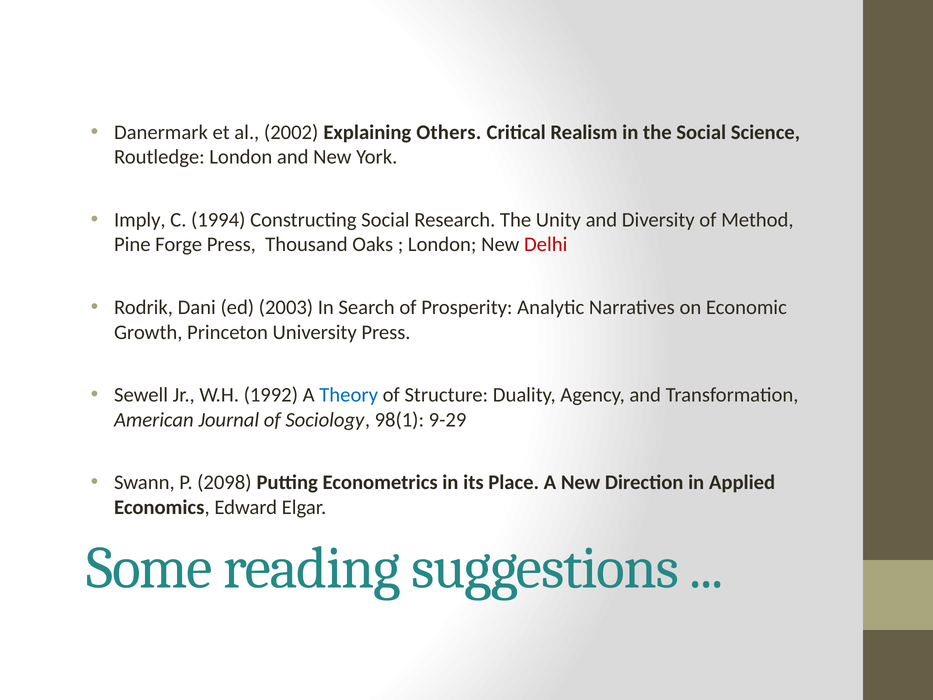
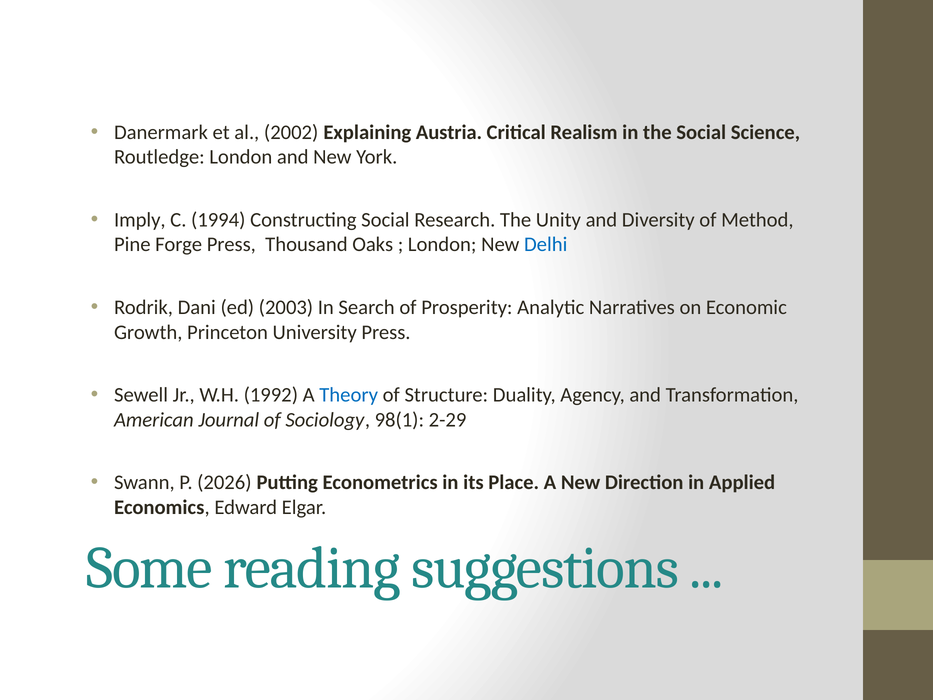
Others: Others -> Austria
Delhi colour: red -> blue
9-29: 9-29 -> 2-29
2098: 2098 -> 2026
